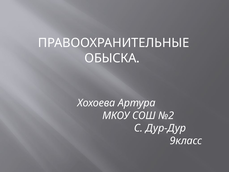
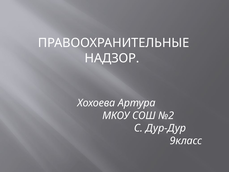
ОБЫСКА: ОБЫСКА -> НАДЗОР
